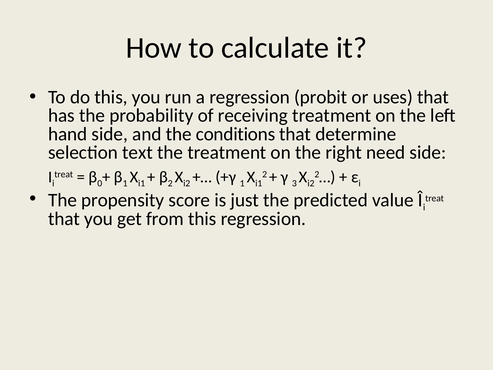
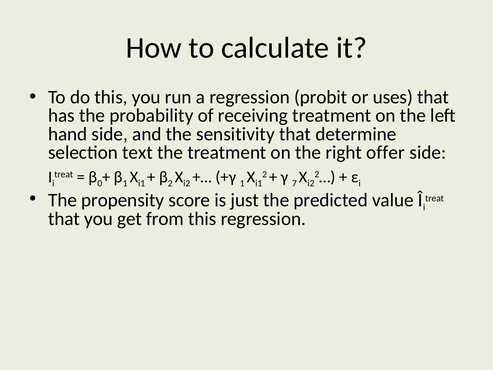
conditions: conditions -> sensitivity
need: need -> offer
3: 3 -> 7
